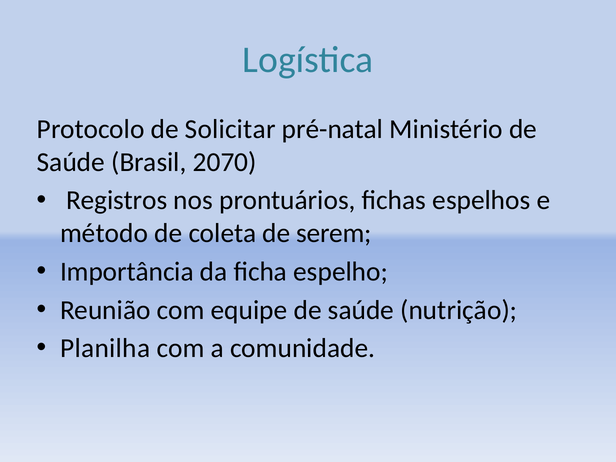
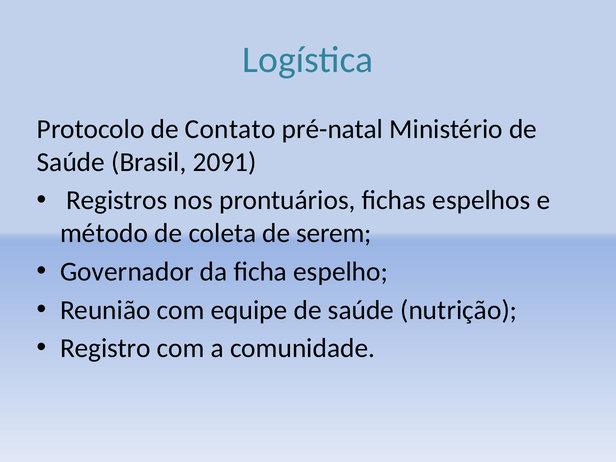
Solicitar: Solicitar -> Contato
2070: 2070 -> 2091
Importância: Importância -> Governador
Planilha: Planilha -> Registro
